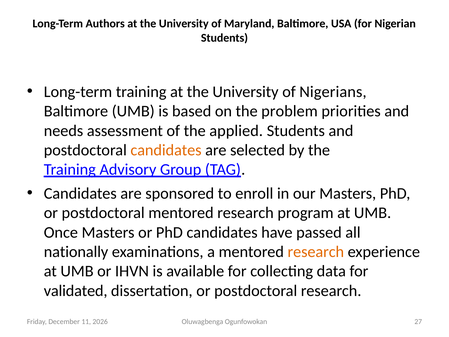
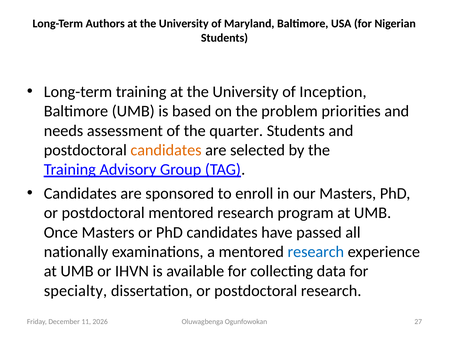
Nigerians: Nigerians -> Inception
applied: applied -> quarter
research at (316, 252) colour: orange -> blue
validated: validated -> specialty
